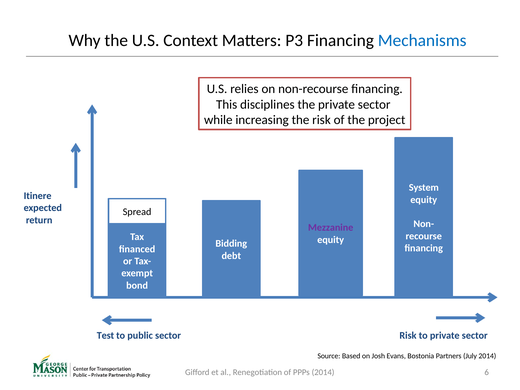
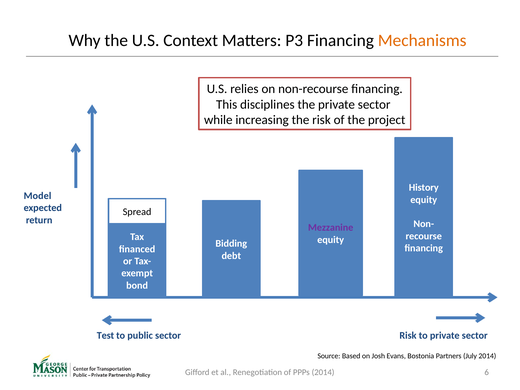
Mechanisms colour: blue -> orange
System: System -> History
Itinere: Itinere -> Model
